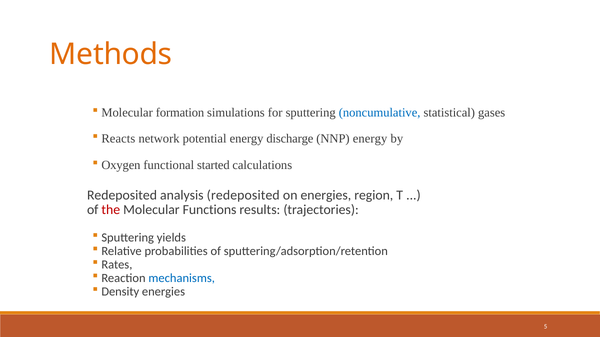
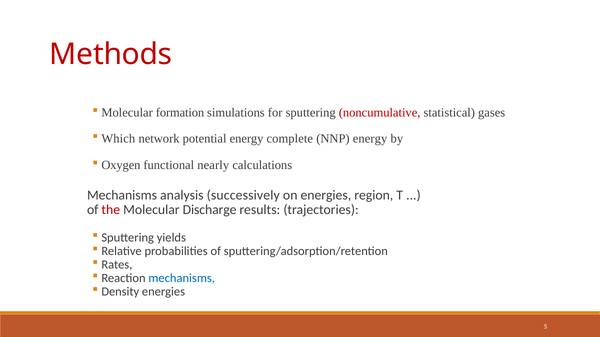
Methods colour: orange -> red
noncumulative colour: blue -> red
Reacts: Reacts -> Which
discharge: discharge -> complete
started: started -> nearly
Redeposited at (122, 195): Redeposited -> Mechanisms
analysis redeposited: redeposited -> successively
Functions: Functions -> Discharge
